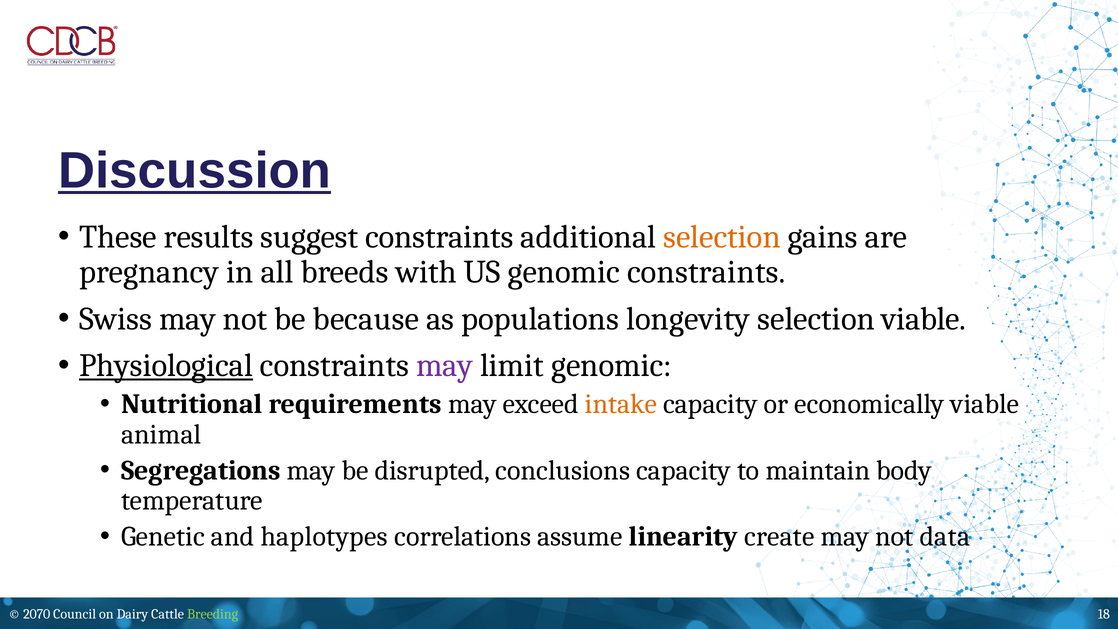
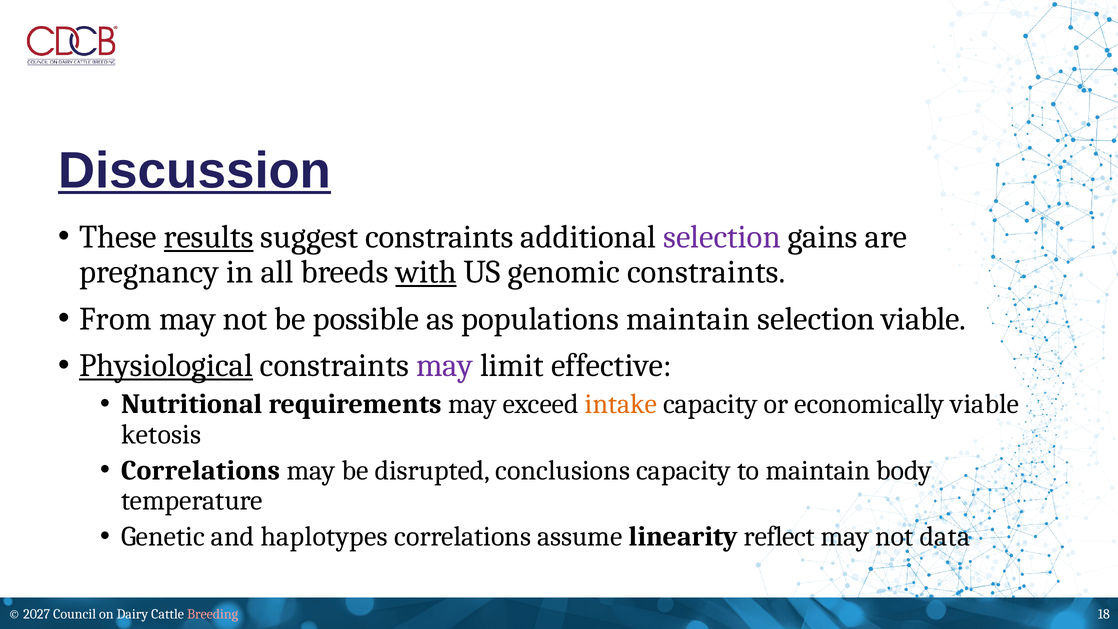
results underline: none -> present
selection at (722, 237) colour: orange -> purple
with underline: none -> present
Swiss: Swiss -> From
because: because -> possible
populations longevity: longevity -> maintain
limit genomic: genomic -> effective
animal: animal -> ketosis
Segregations at (201, 470): Segregations -> Correlations
create: create -> reflect
2070: 2070 -> 2027
Breeding colour: light green -> pink
